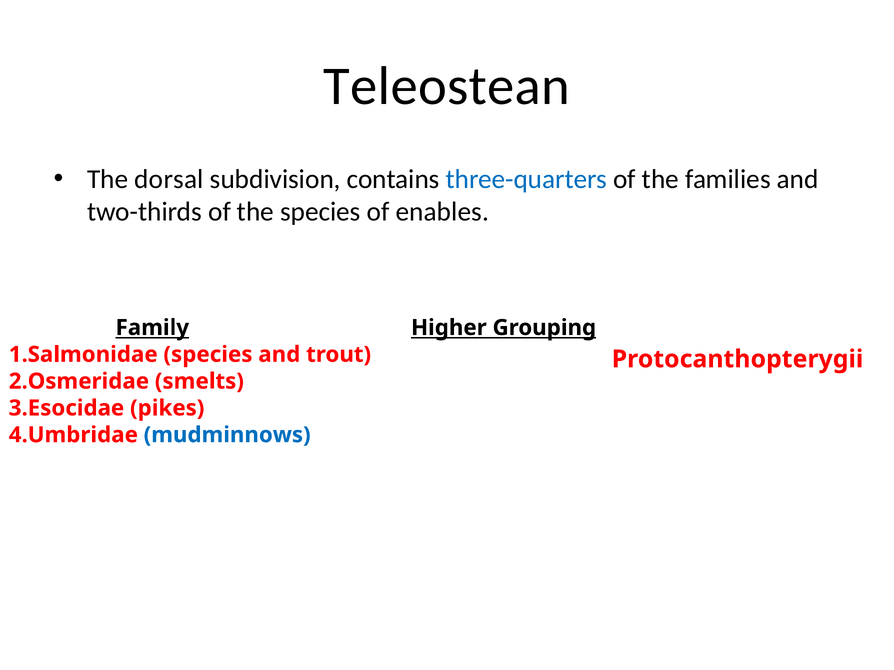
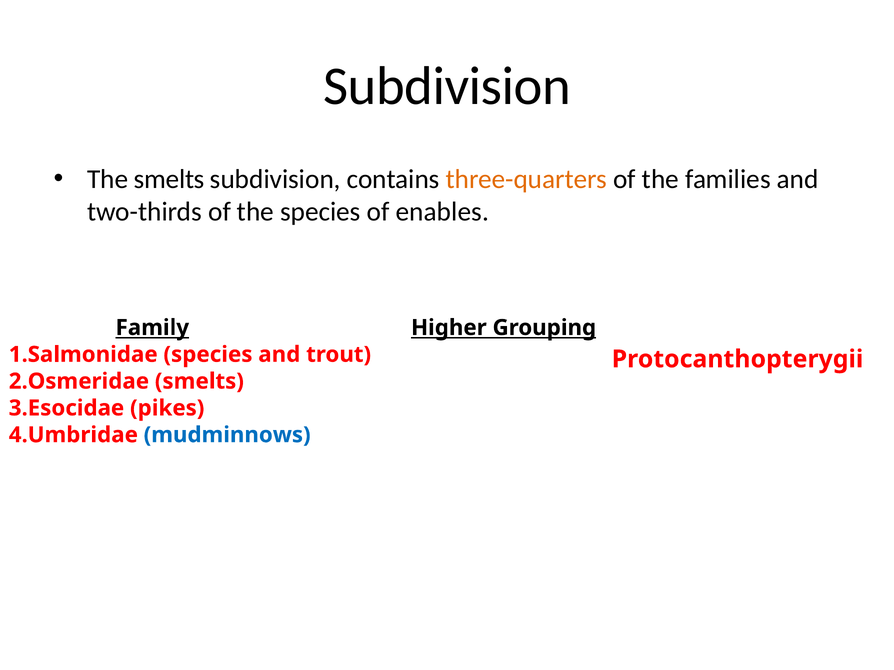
Teleostean at (447, 87): Teleostean -> Subdivision
The dorsal: dorsal -> smelts
three-quarters colour: blue -> orange
